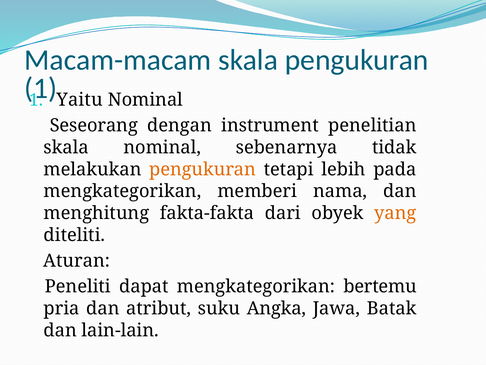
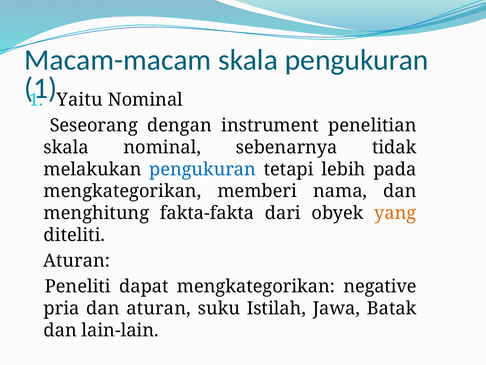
pengukuran at (203, 169) colour: orange -> blue
bertemu: bertemu -> negative
dan atribut: atribut -> aturan
Angka: Angka -> Istilah
